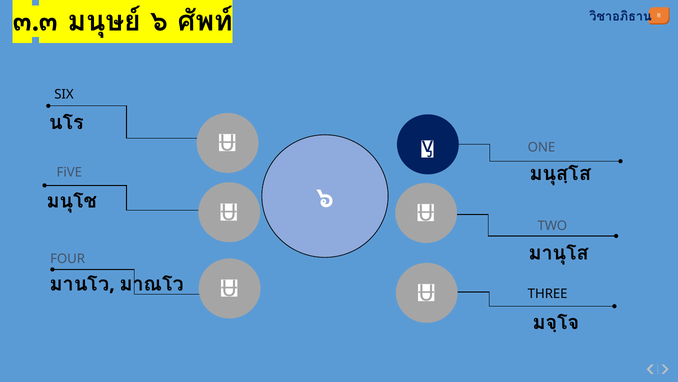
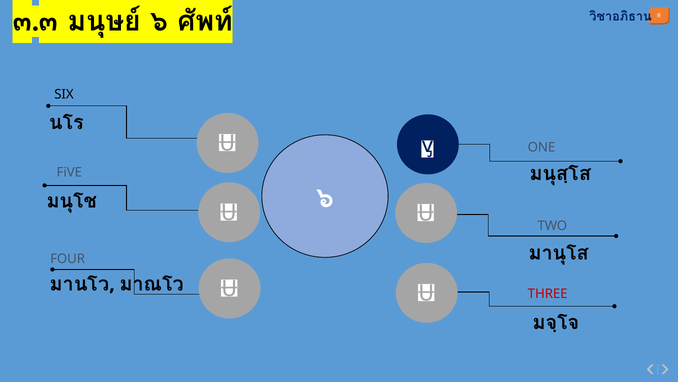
THREE colour: black -> red
